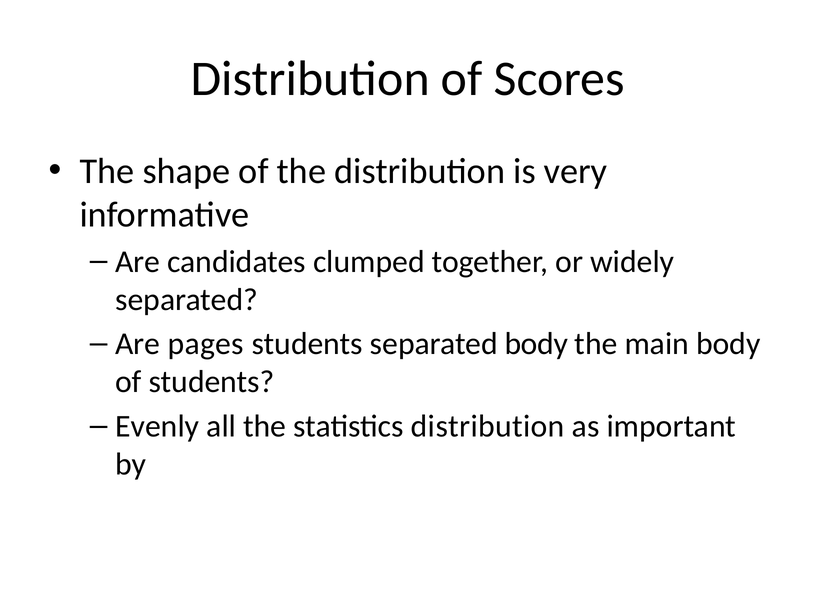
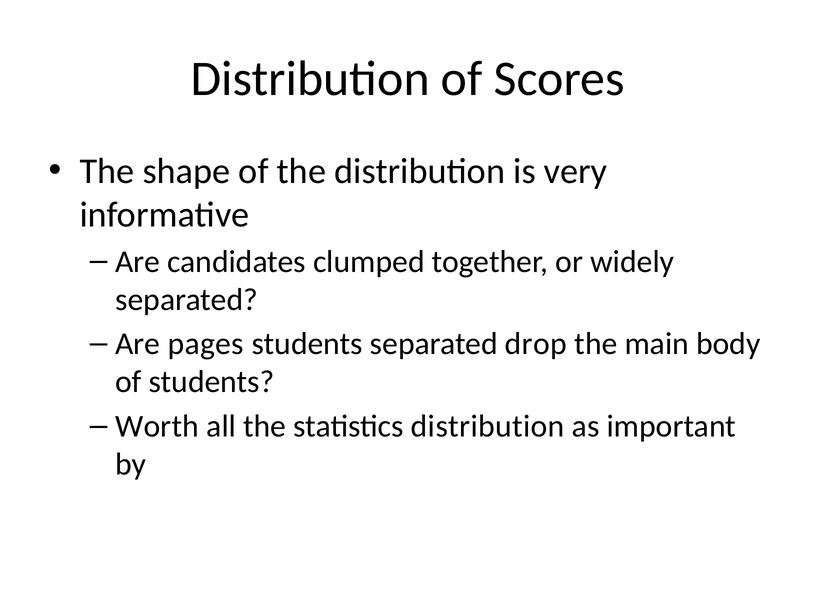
separated body: body -> drop
Evenly: Evenly -> Worth
